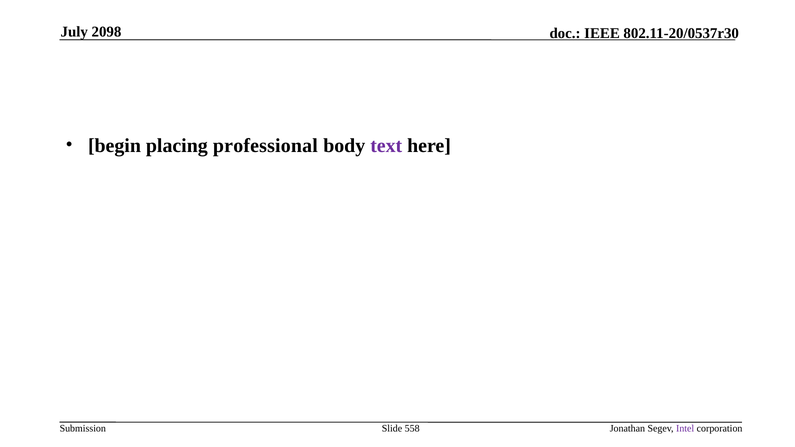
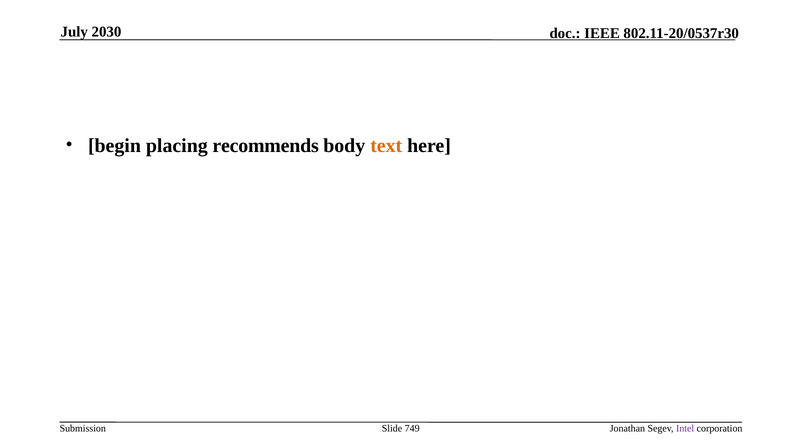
2098: 2098 -> 2030
professional: professional -> recommends
text colour: purple -> orange
558: 558 -> 749
